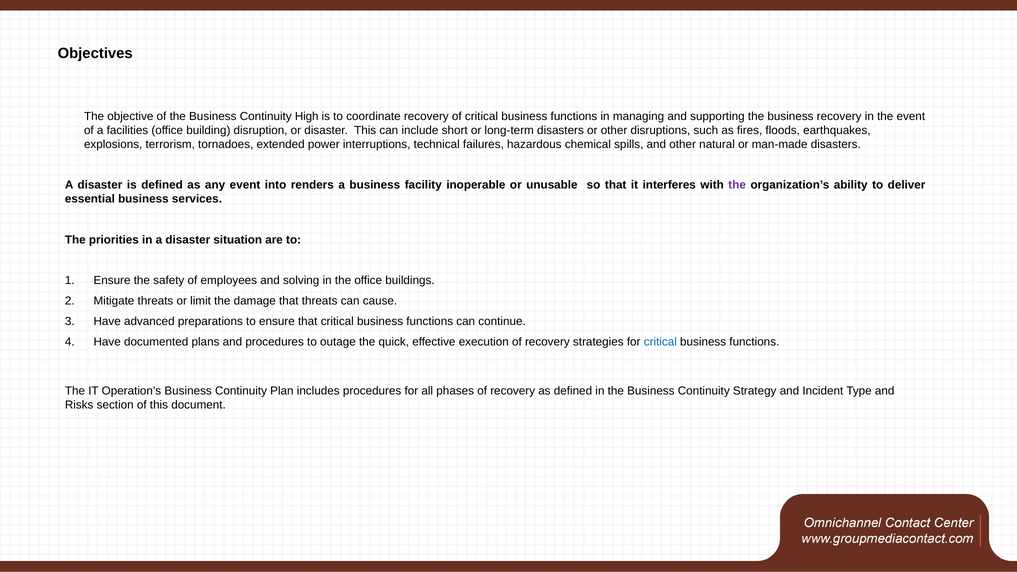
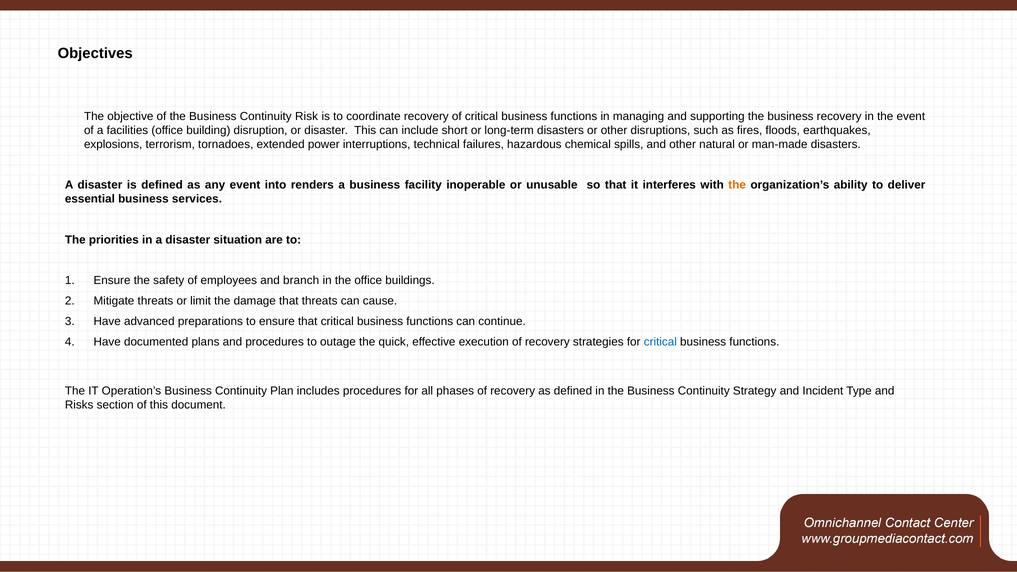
High: High -> Risk
the at (737, 185) colour: purple -> orange
solving: solving -> branch
